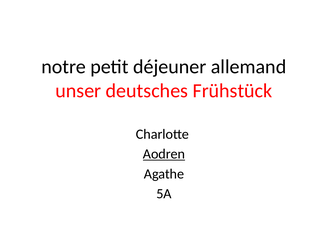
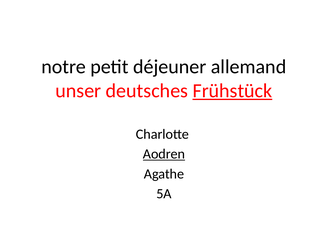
Frühstück underline: none -> present
